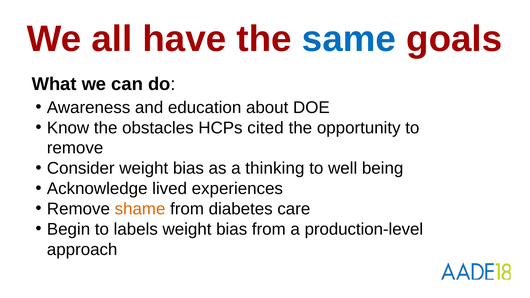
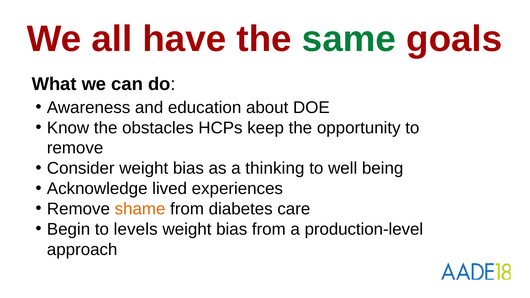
same colour: blue -> green
cited: cited -> keep
labels: labels -> levels
